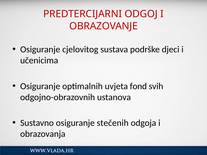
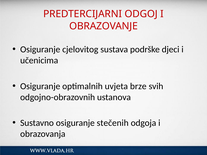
fond: fond -> brze
